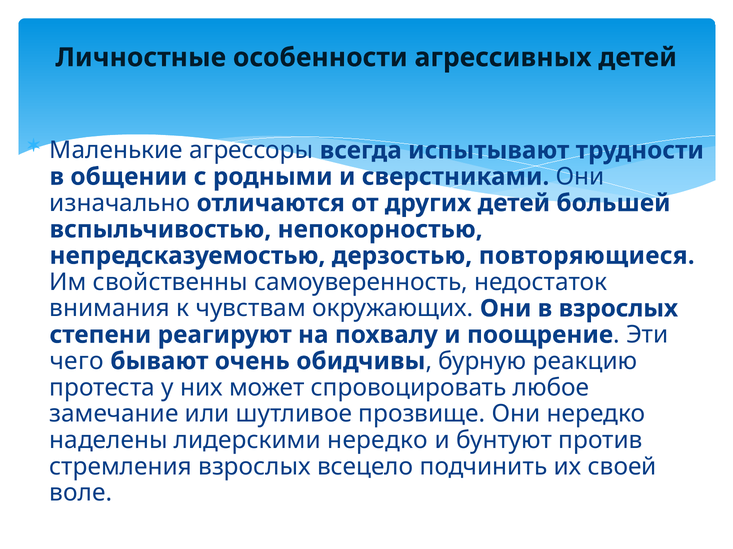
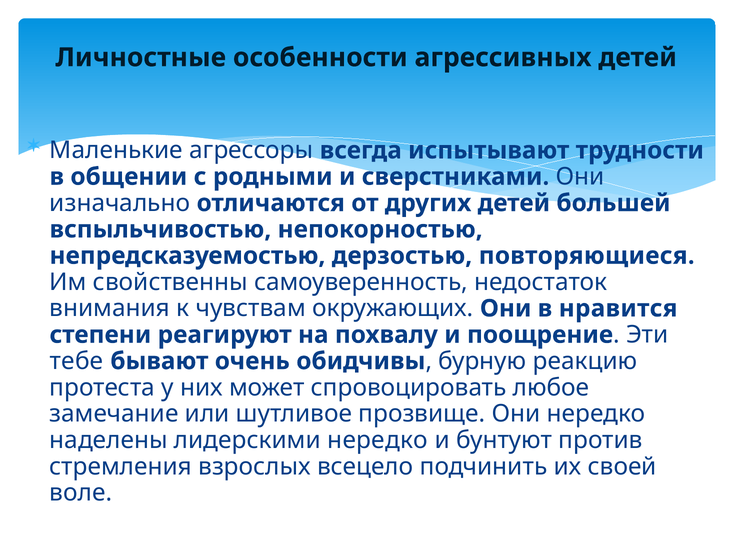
в взрослых: взрослых -> нравится
чего: чего -> тебе
